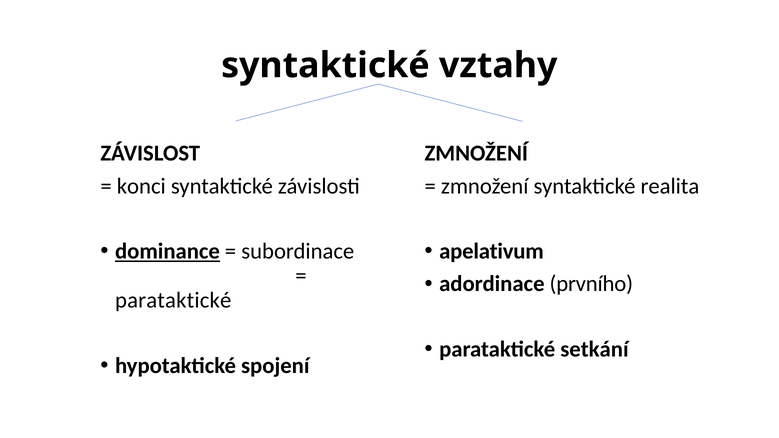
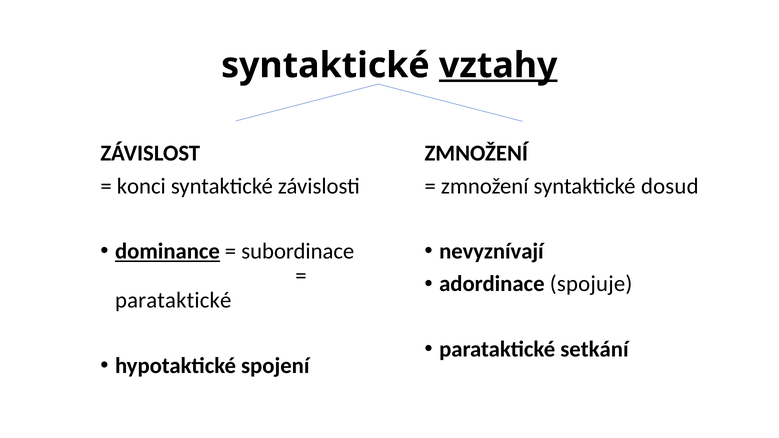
vztahy underline: none -> present
realita: realita -> dosud
apelativum: apelativum -> nevyznívají
prvního: prvního -> spojuje
